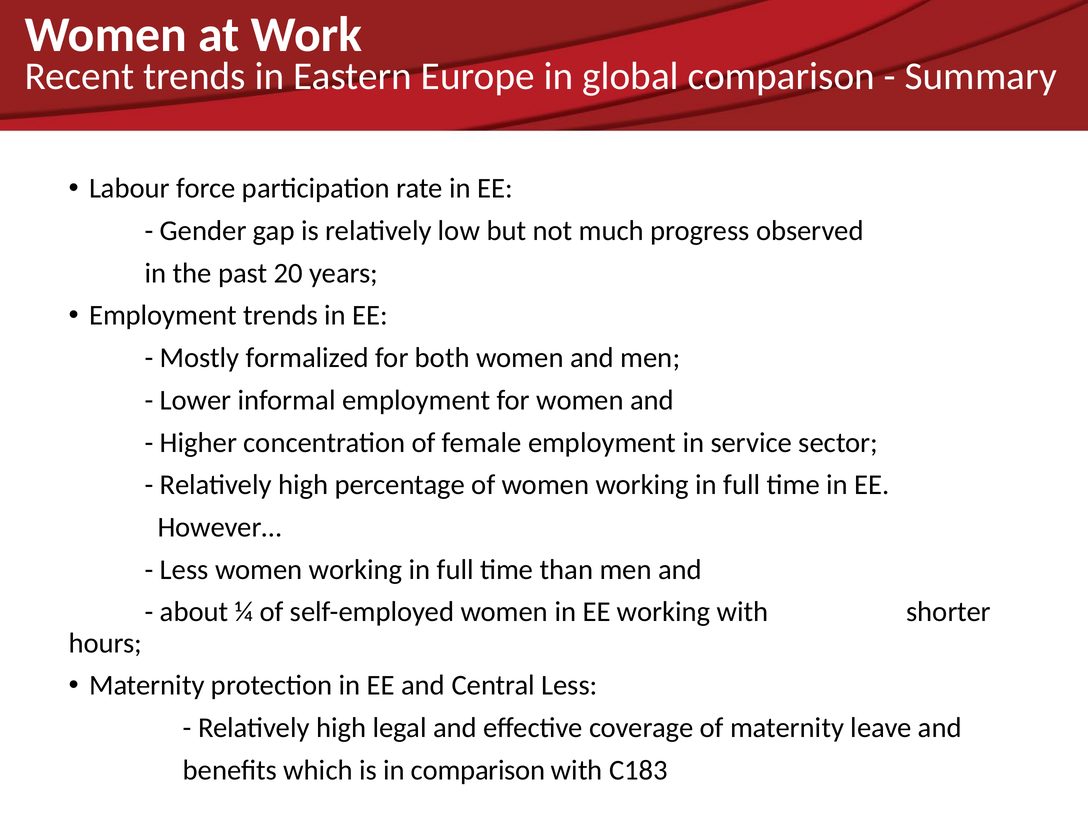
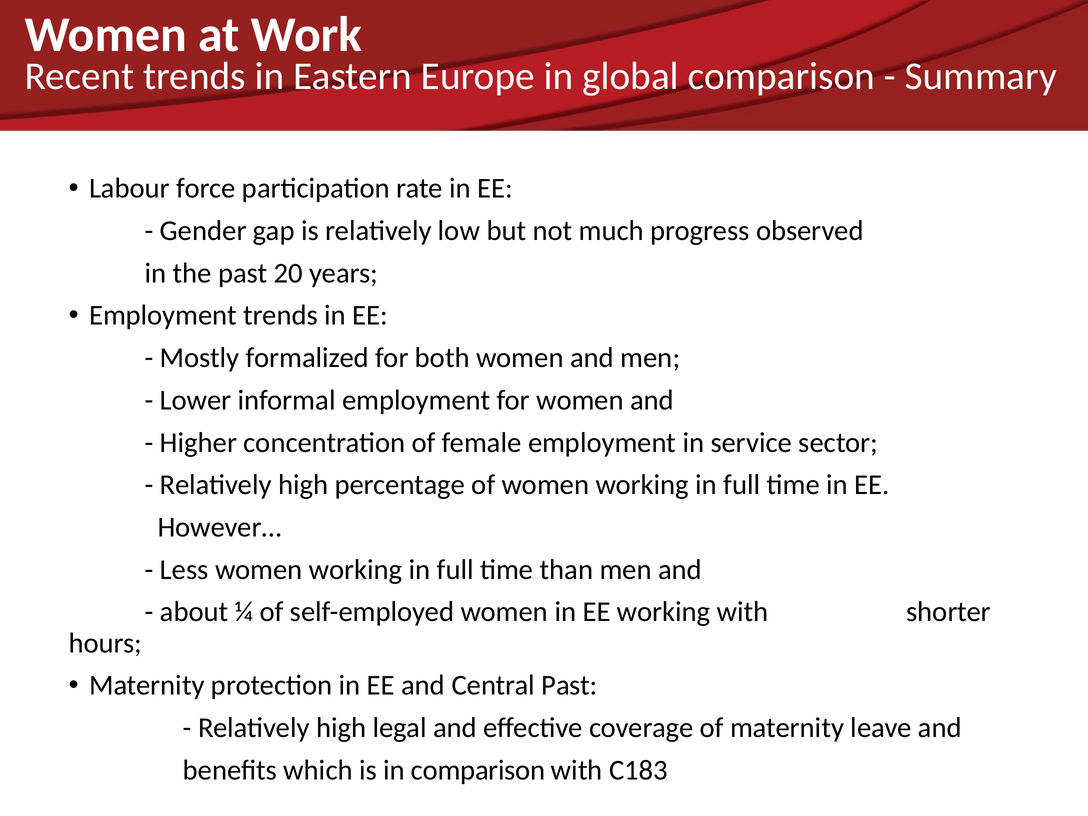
Central Less: Less -> Past
